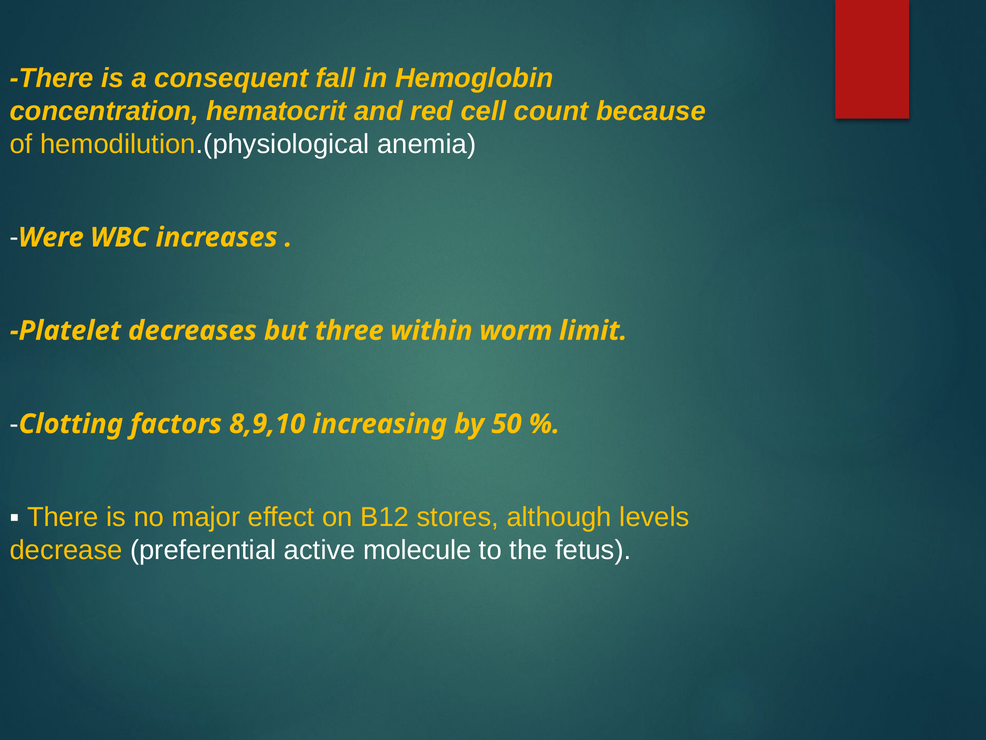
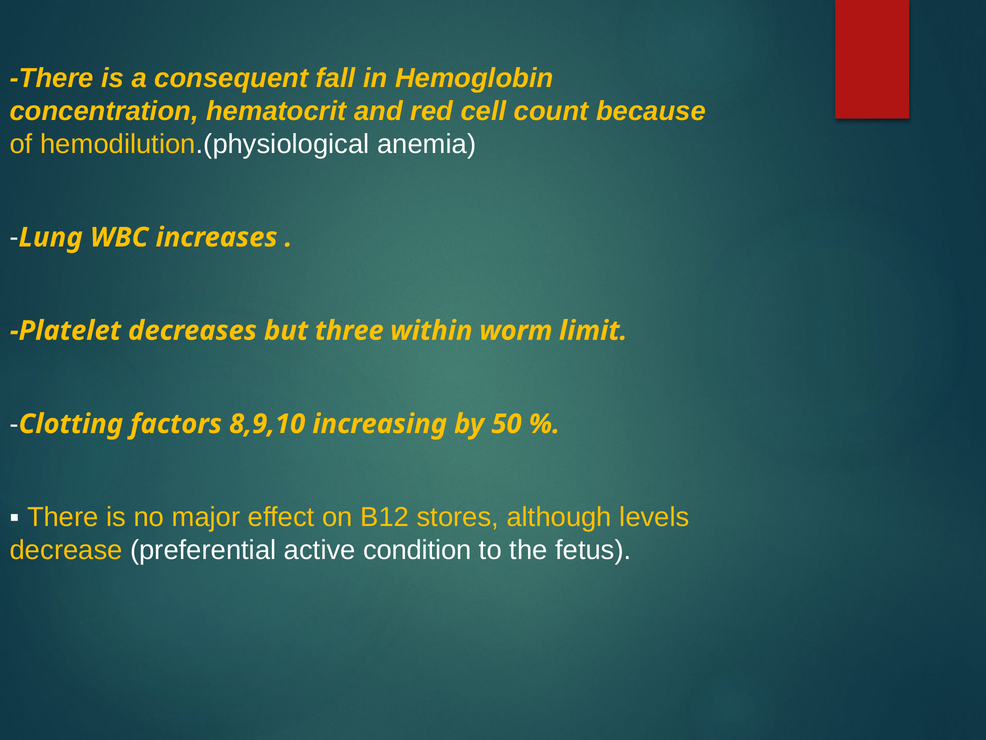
Were: Were -> Lung
molecule: molecule -> condition
